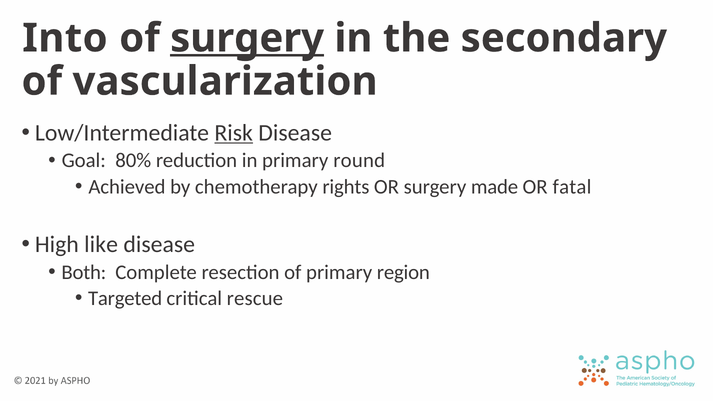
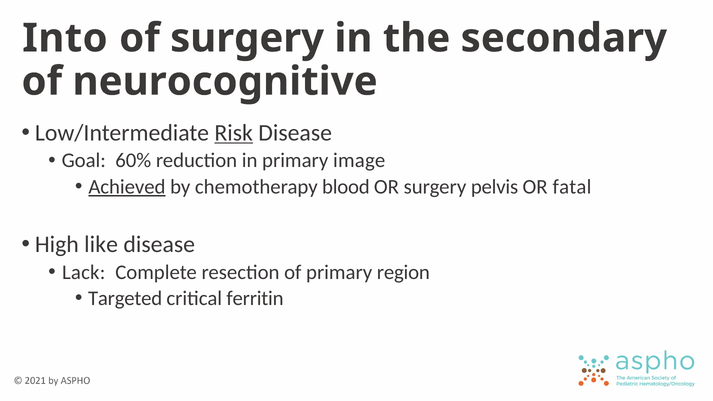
surgery at (247, 38) underline: present -> none
vascularization: vascularization -> neurocognitive
80%: 80% -> 60%
round: round -> image
Achieved underline: none -> present
rights: rights -> blood
made: made -> pelvis
Both: Both -> Lack
rescue: rescue -> ferritin
